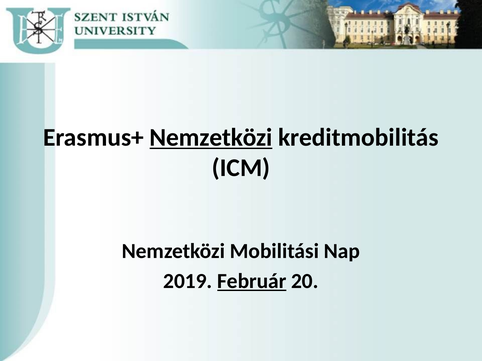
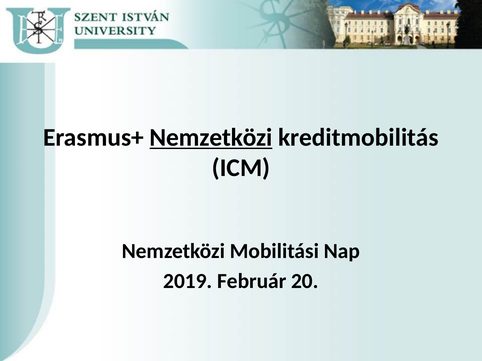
Február underline: present -> none
